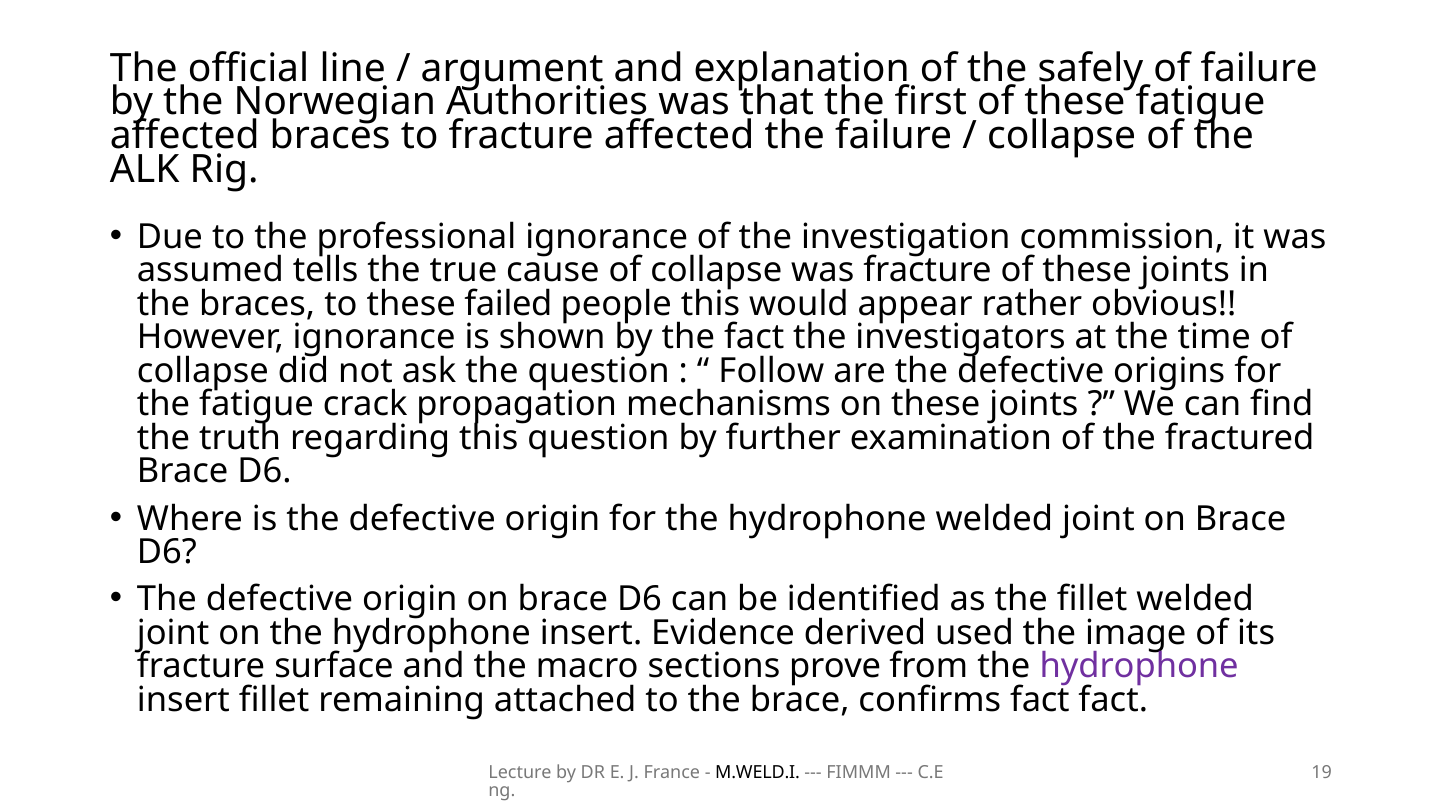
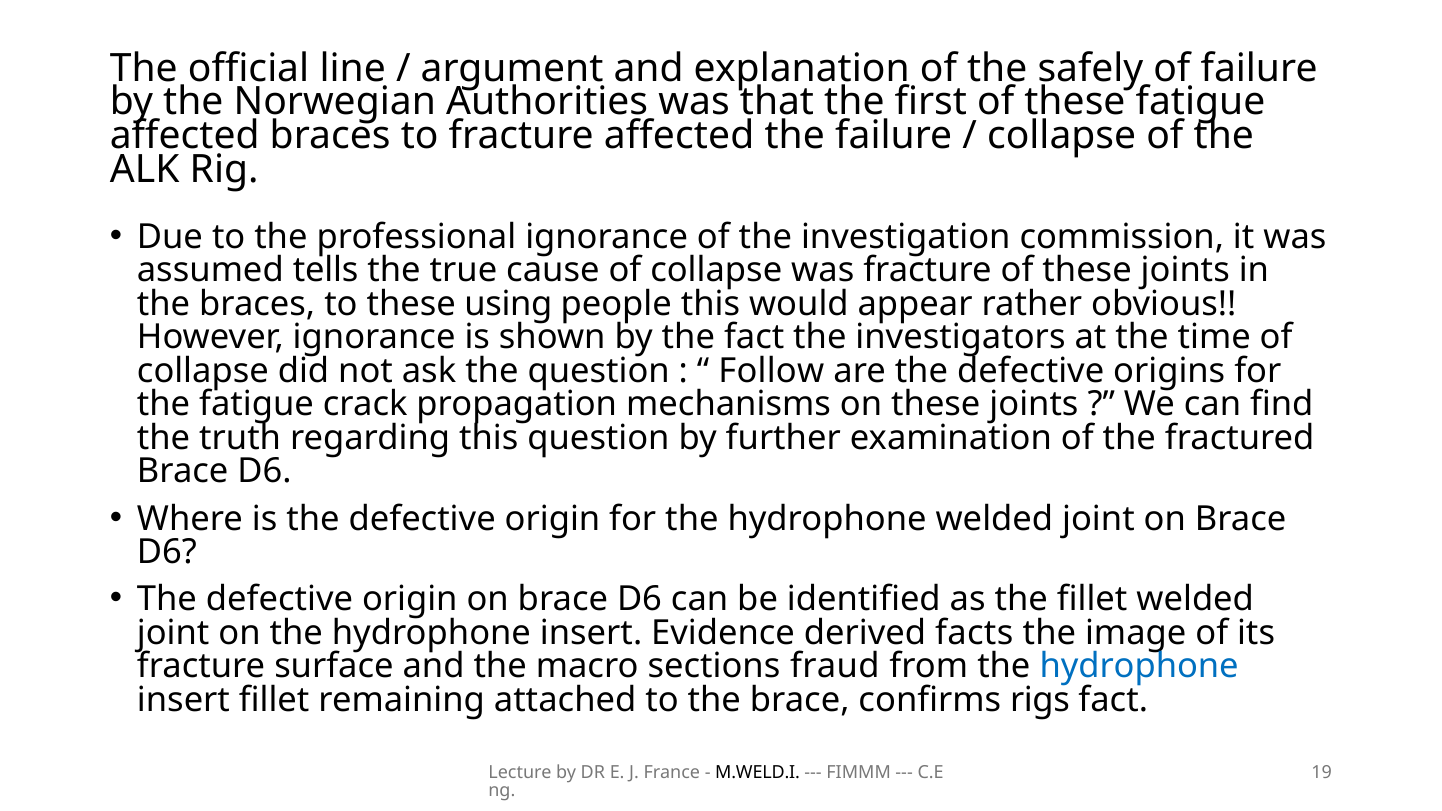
failed: failed -> using
used: used -> facts
prove: prove -> fraud
hydrophone at (1139, 666) colour: purple -> blue
confirms fact: fact -> rigs
